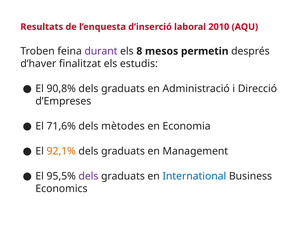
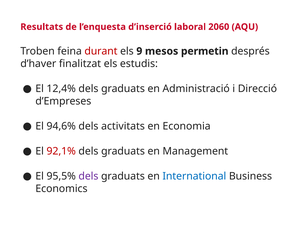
2010: 2010 -> 2060
durant colour: purple -> red
8: 8 -> 9
90,8%: 90,8% -> 12,4%
71,6%: 71,6% -> 94,6%
mètodes: mètodes -> activitats
92,1% colour: orange -> red
